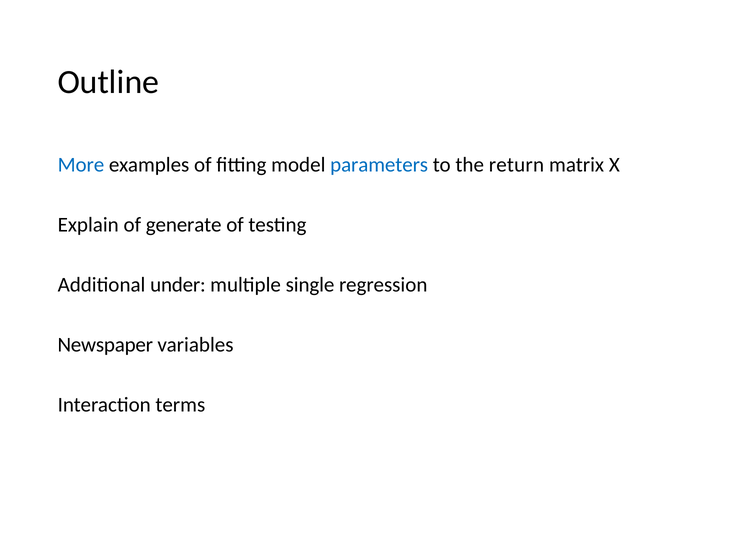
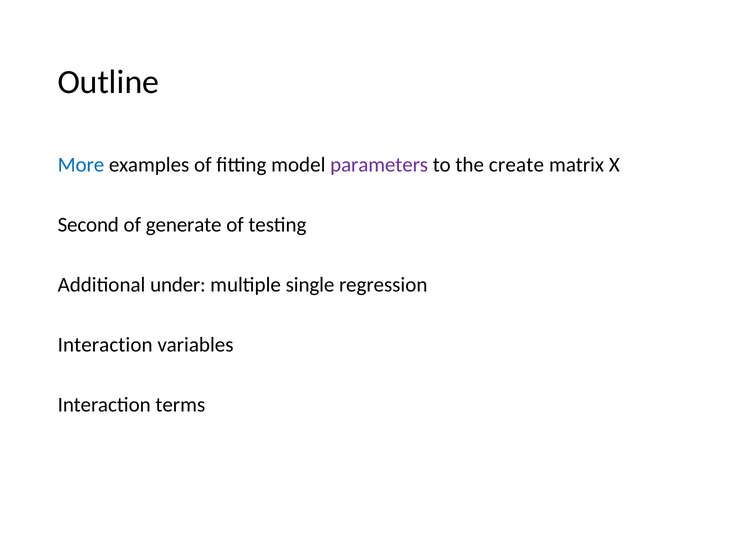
parameters colour: blue -> purple
return: return -> create
Explain: Explain -> Second
Newspaper at (105, 345): Newspaper -> Interaction
